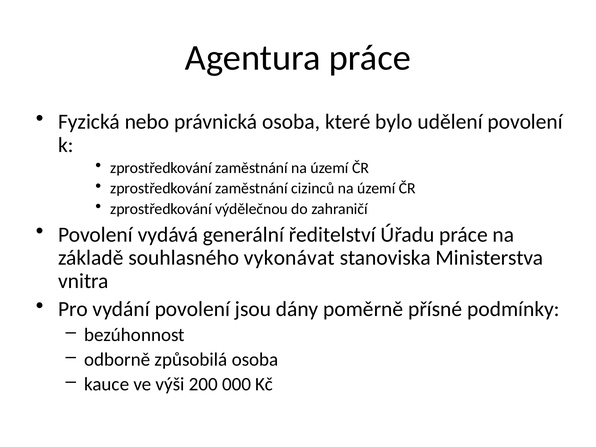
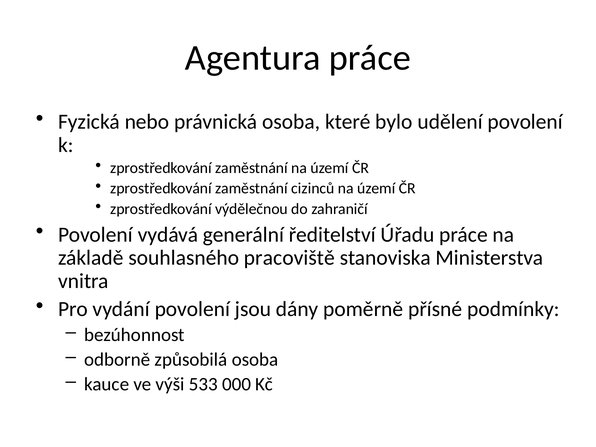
vykonávat: vykonávat -> pracoviště
200: 200 -> 533
